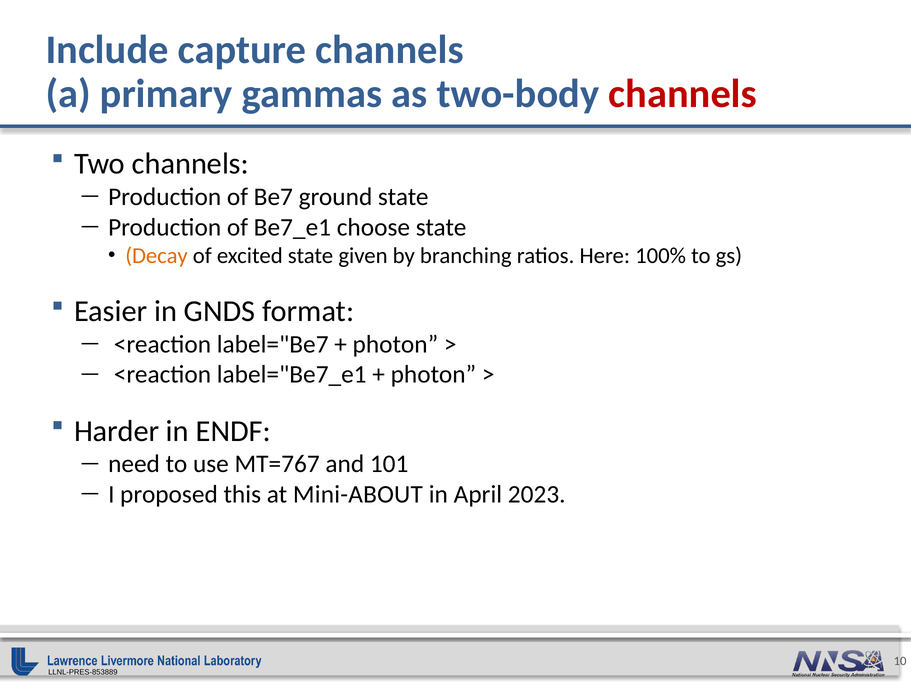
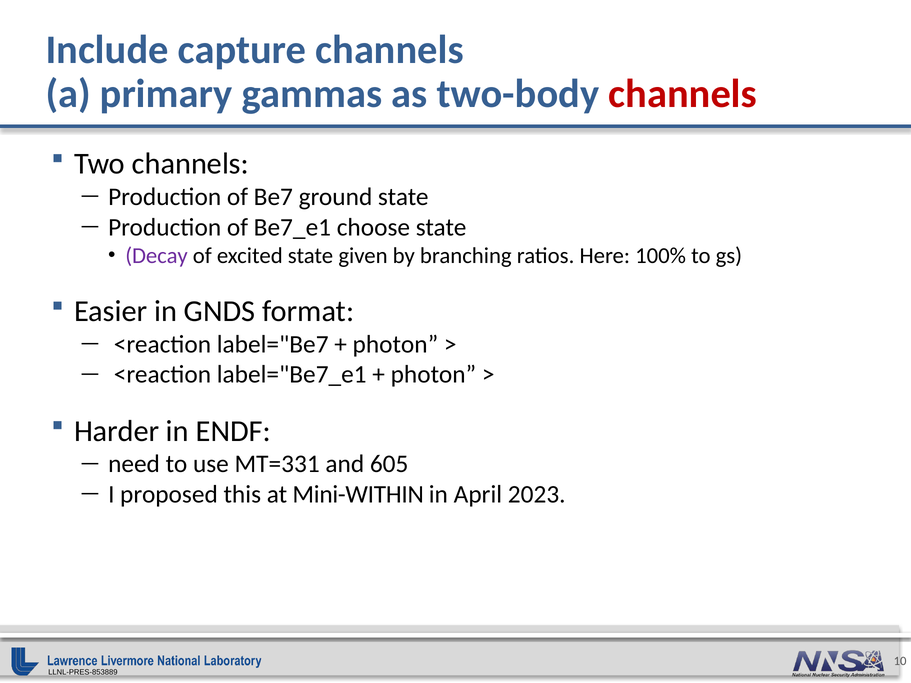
Decay colour: orange -> purple
MT=767: MT=767 -> MT=331
101: 101 -> 605
Mini-ABOUT: Mini-ABOUT -> Mini-WITHIN
